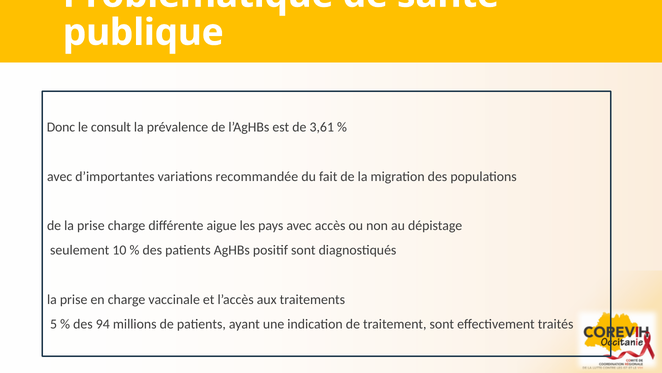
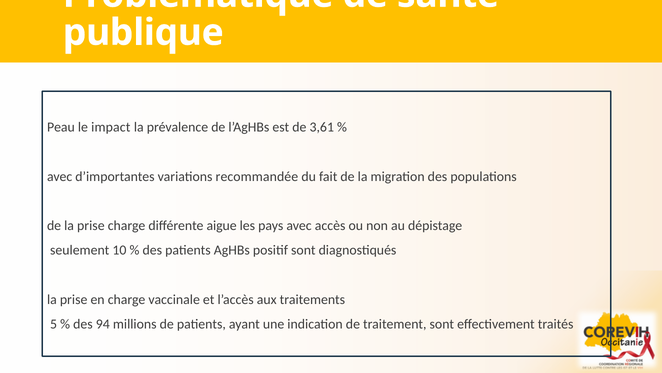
Donc: Donc -> Peau
consult: consult -> impact
